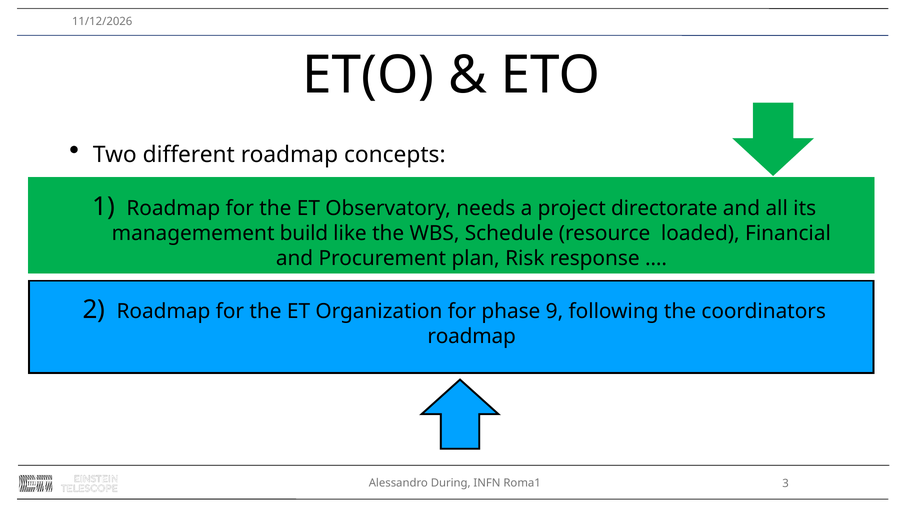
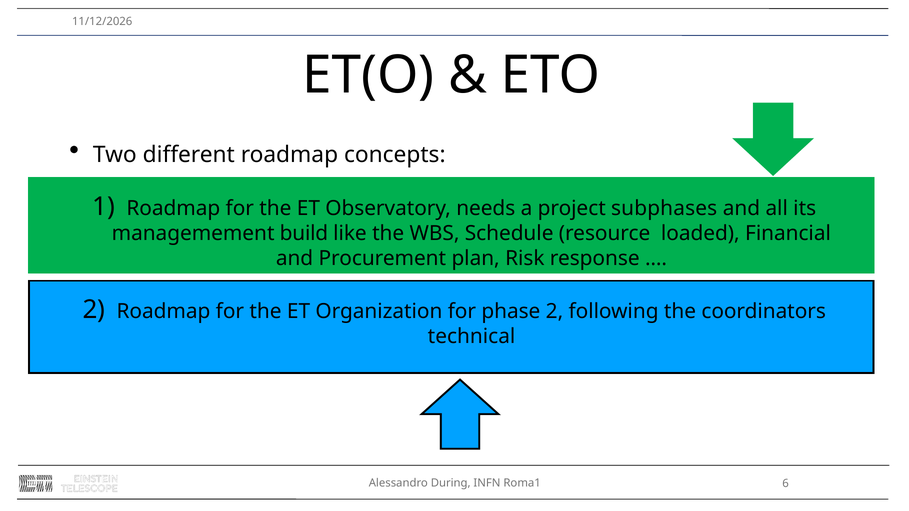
directorate: directorate -> subphases
phase 9: 9 -> 2
roadmap at (472, 337): roadmap -> technical
3: 3 -> 6
